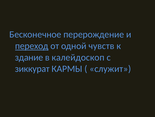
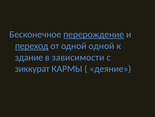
перерождение underline: none -> present
одной чувств: чувств -> одной
калейдоскоп: калейдоскоп -> зависимости
служит: служит -> деяние
